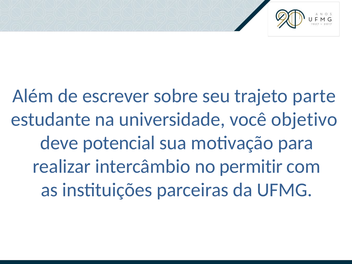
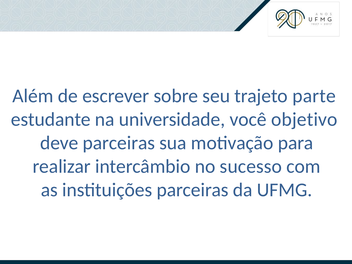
deve potencial: potencial -> parceiras
permitir: permitir -> sucesso
